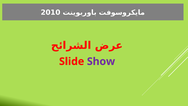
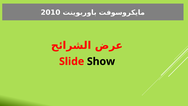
Show colour: purple -> black
